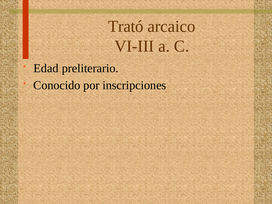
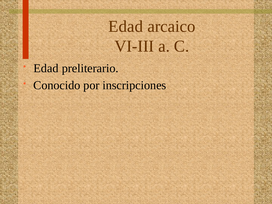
Trató at (126, 26): Trató -> Edad
